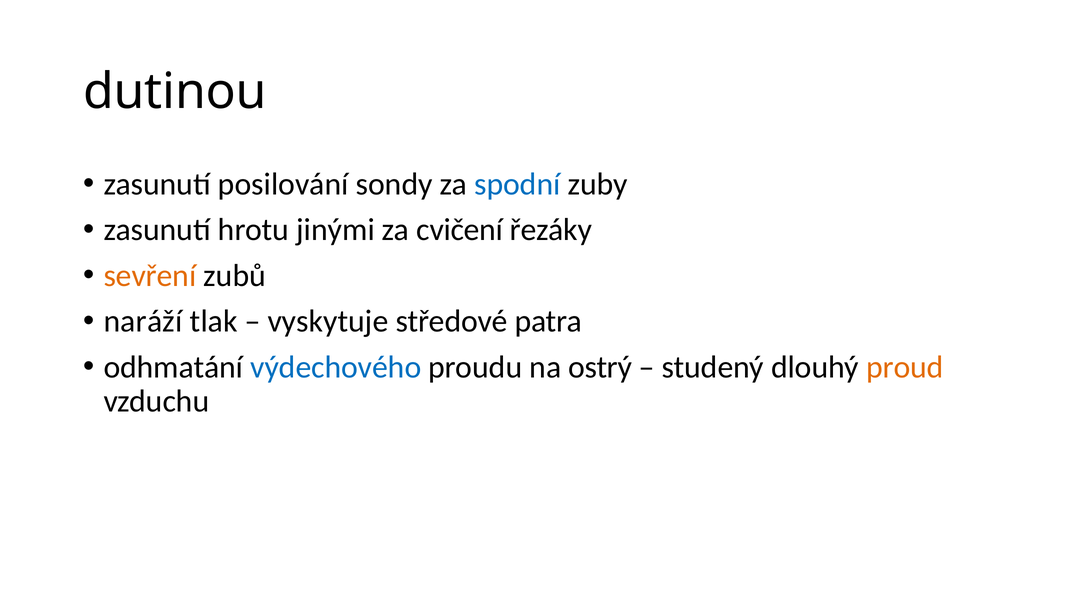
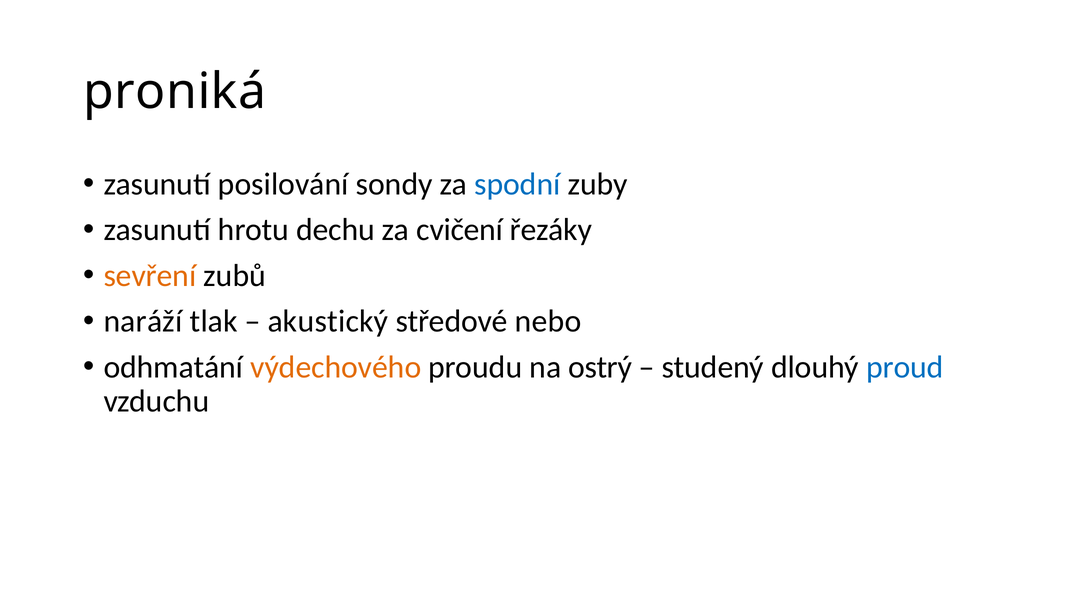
dutinou: dutinou -> proniká
jinými: jinými -> dechu
vyskytuje: vyskytuje -> akustický
patra: patra -> nebo
výdechového colour: blue -> orange
proud colour: orange -> blue
